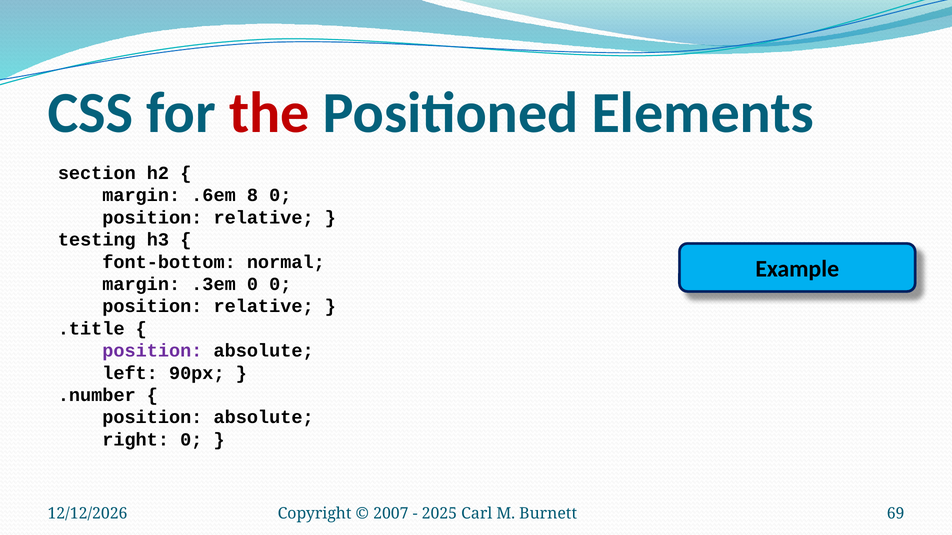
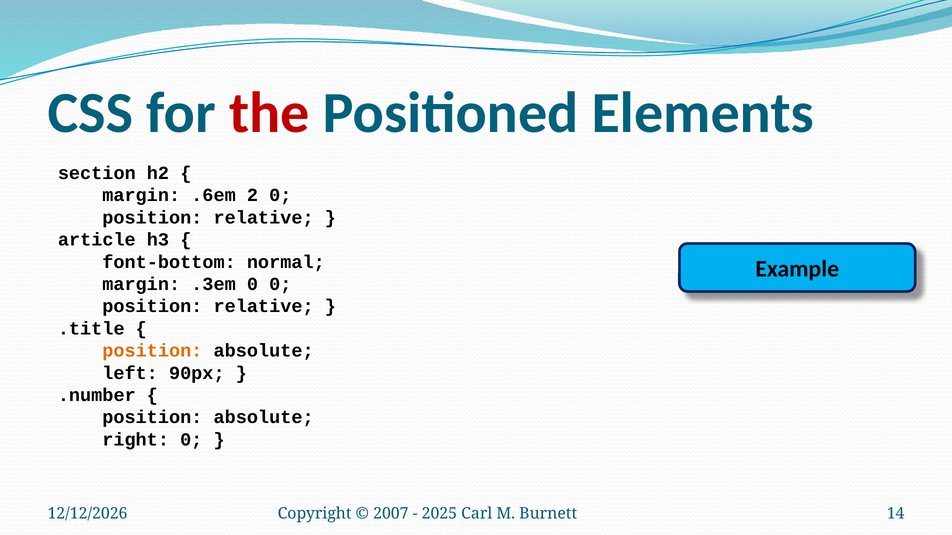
8: 8 -> 2
testing: testing -> article
position at (152, 351) colour: purple -> orange
69: 69 -> 14
